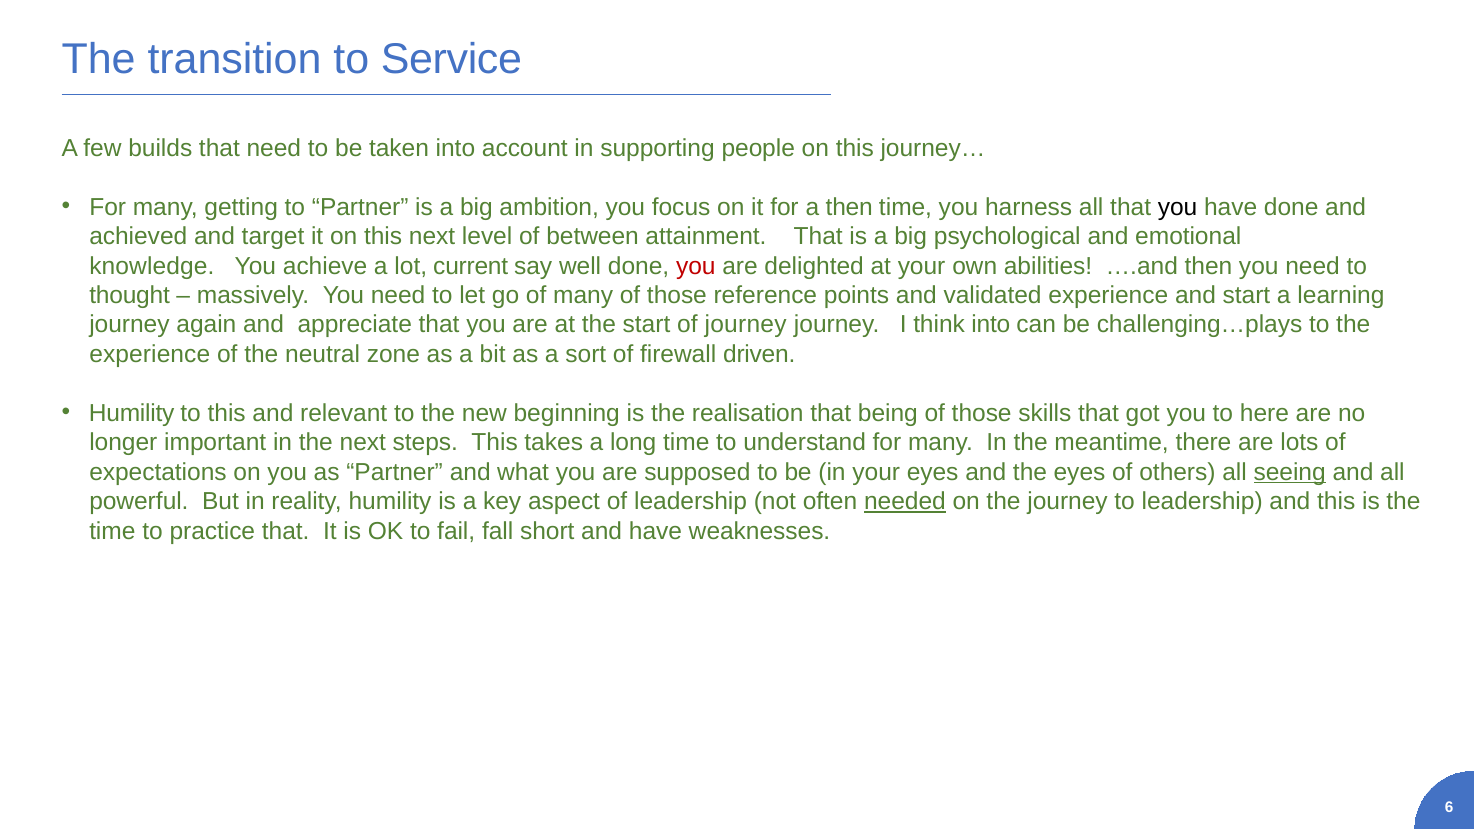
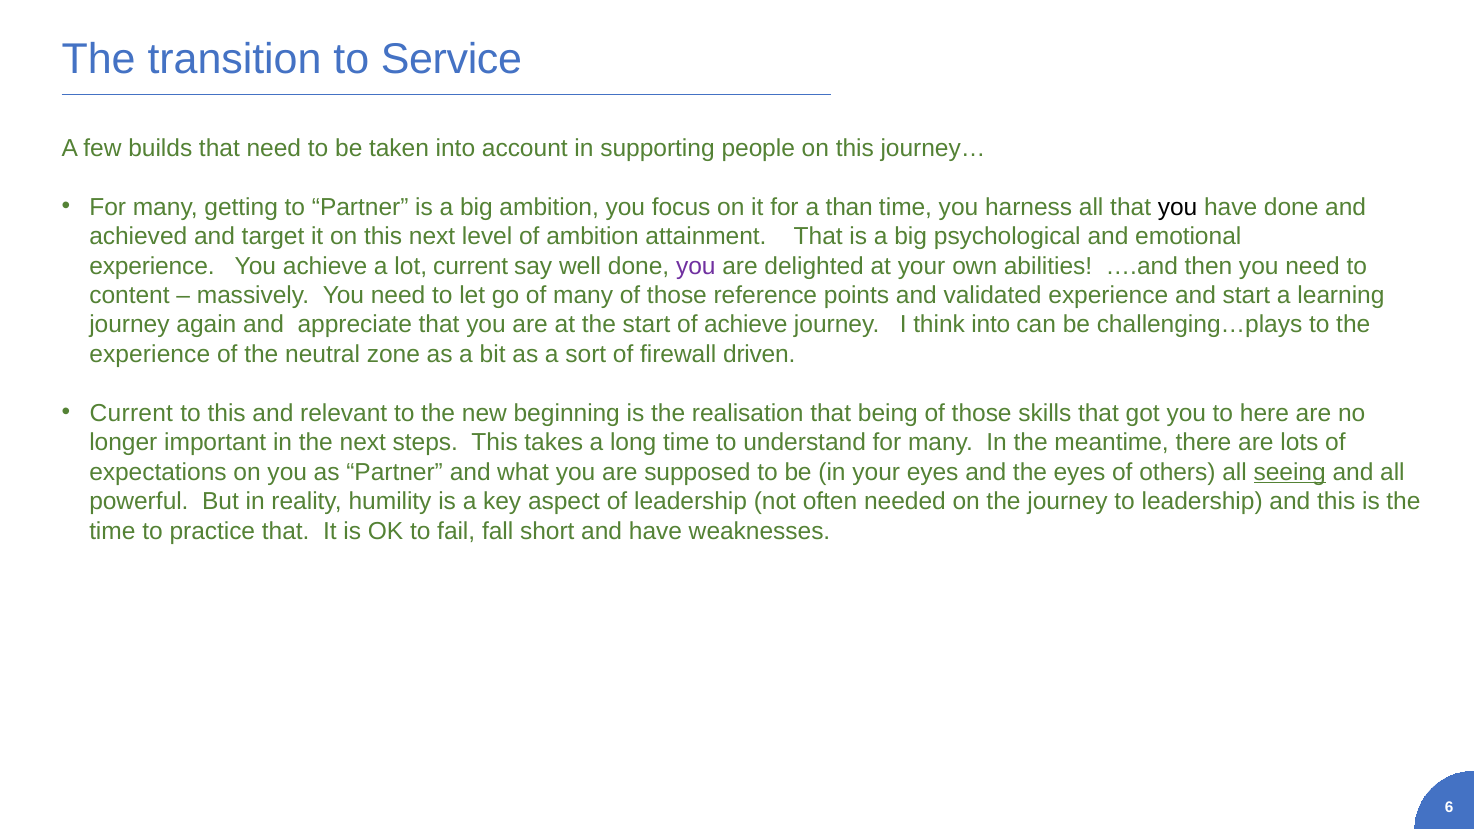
a then: then -> than
of between: between -> ambition
knowledge at (152, 266): knowledge -> experience
you at (696, 266) colour: red -> purple
thought: thought -> content
of journey: journey -> achieve
Humility at (132, 413): Humility -> Current
needed underline: present -> none
